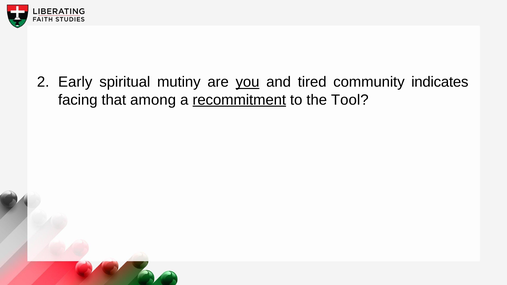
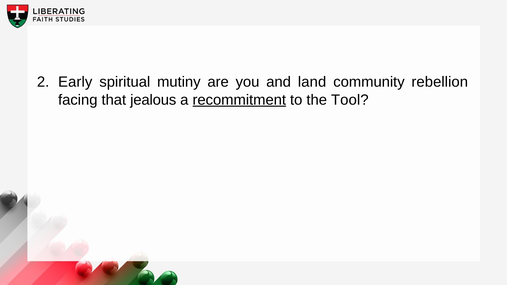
you underline: present -> none
tired: tired -> land
indicates: indicates -> rebellion
among: among -> jealous
